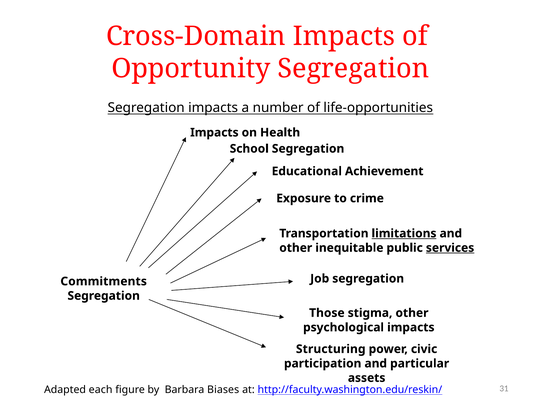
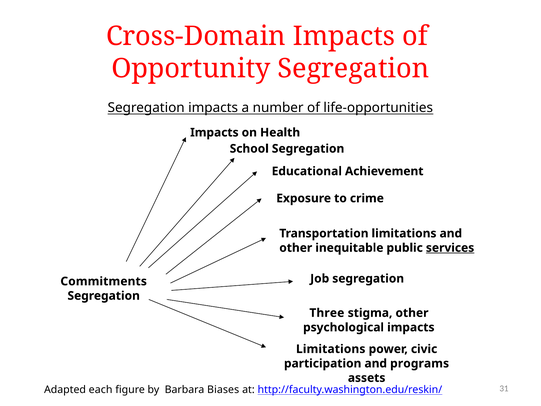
limitations at (404, 233) underline: present -> none
Those: Those -> Three
Structuring at (331, 349): Structuring -> Limitations
particular: particular -> programs
